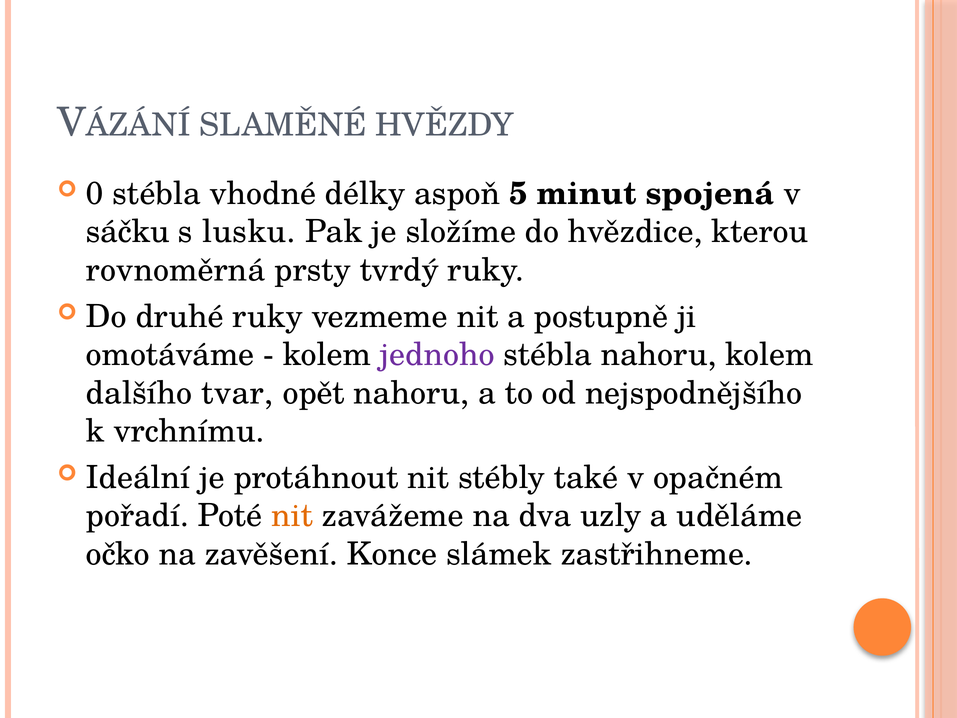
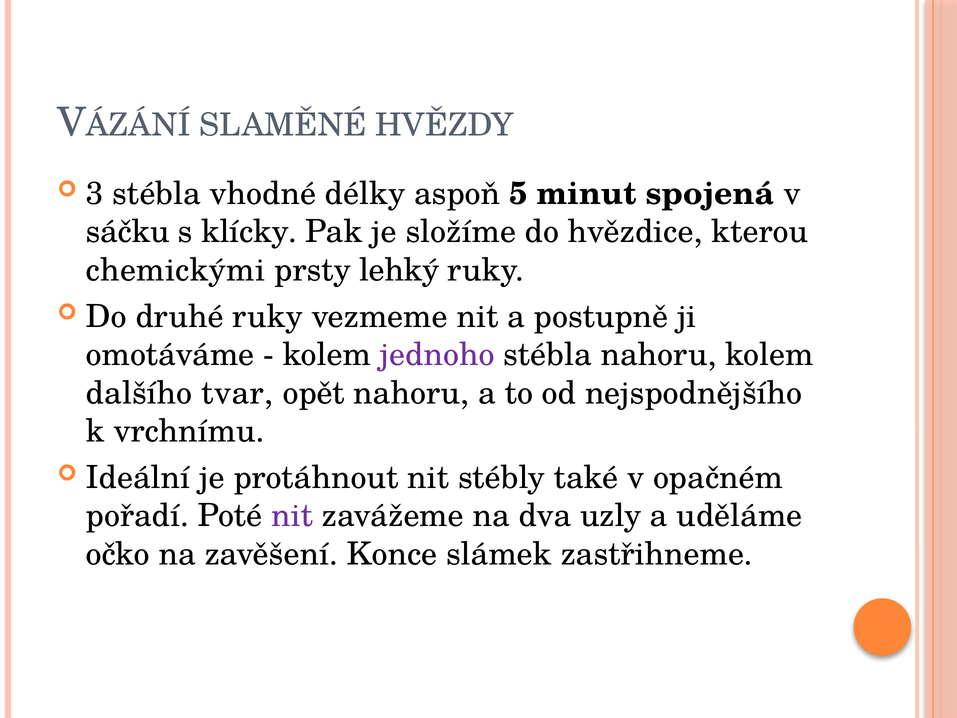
0: 0 -> 3
lusku: lusku -> klícky
rovnoměrná: rovnoměrná -> chemickými
tvrdý: tvrdý -> lehký
nit at (292, 516) colour: orange -> purple
